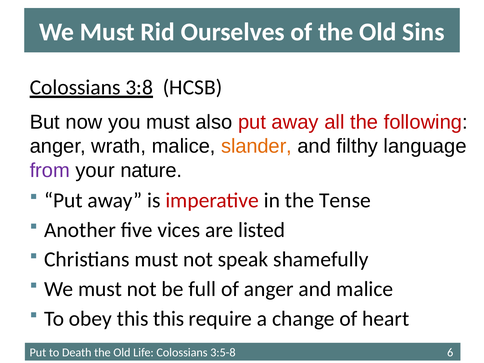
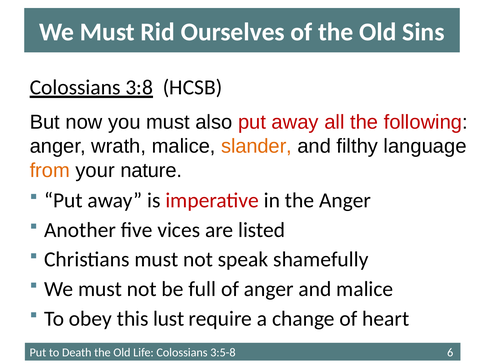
from colour: purple -> orange
the Tense: Tense -> Anger
this this: this -> lust
